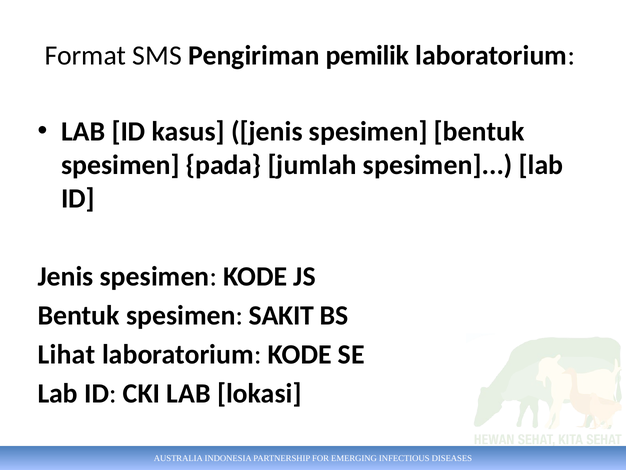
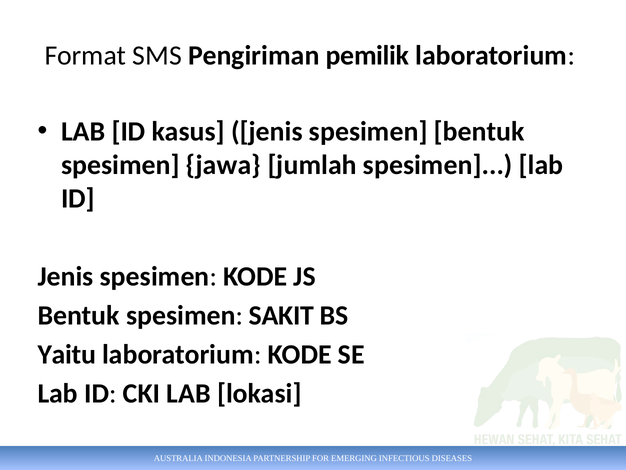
pada: pada -> jawa
Lihat: Lihat -> Yaitu
